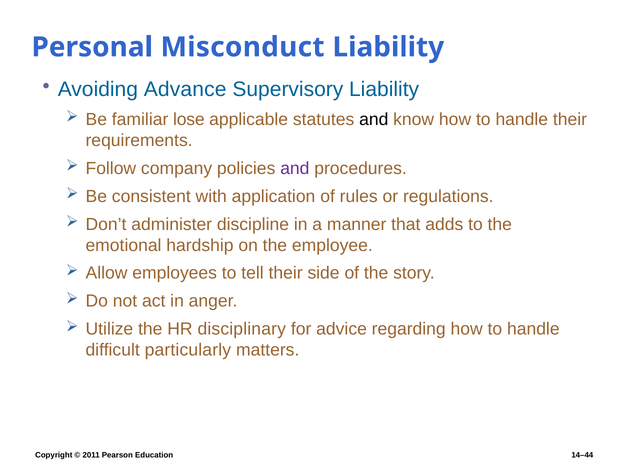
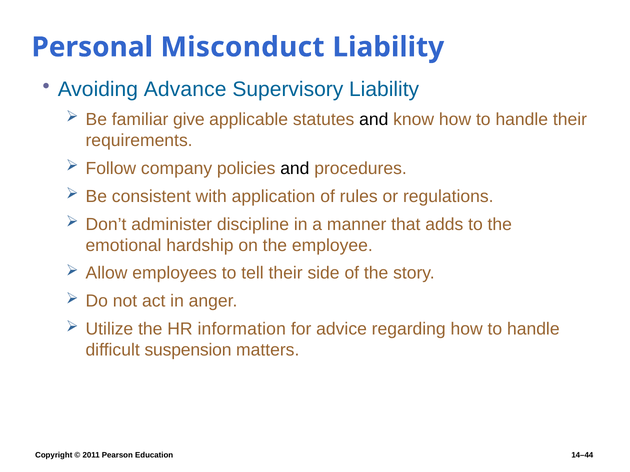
lose: lose -> give
and at (295, 168) colour: purple -> black
disciplinary: disciplinary -> information
particularly: particularly -> suspension
